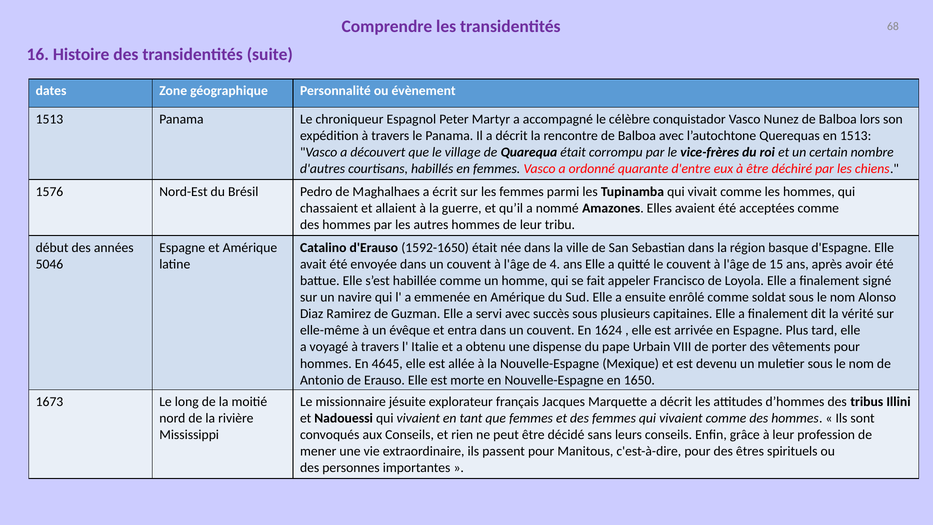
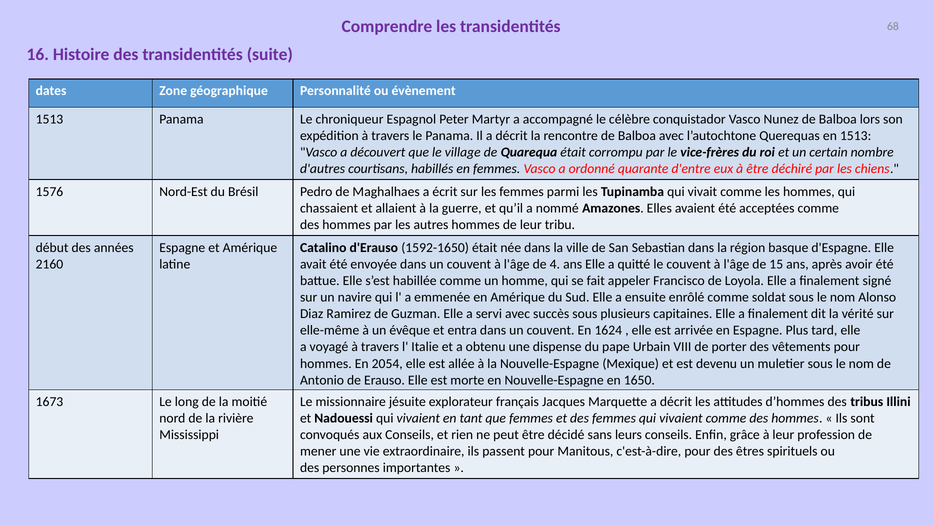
5046: 5046 -> 2160
4645: 4645 -> 2054
